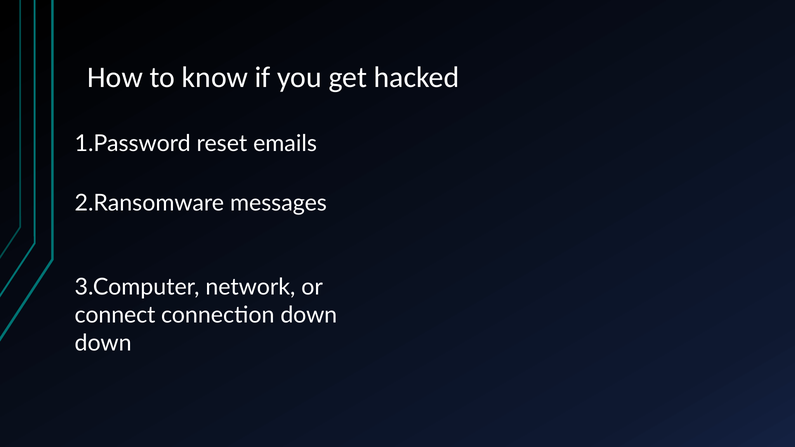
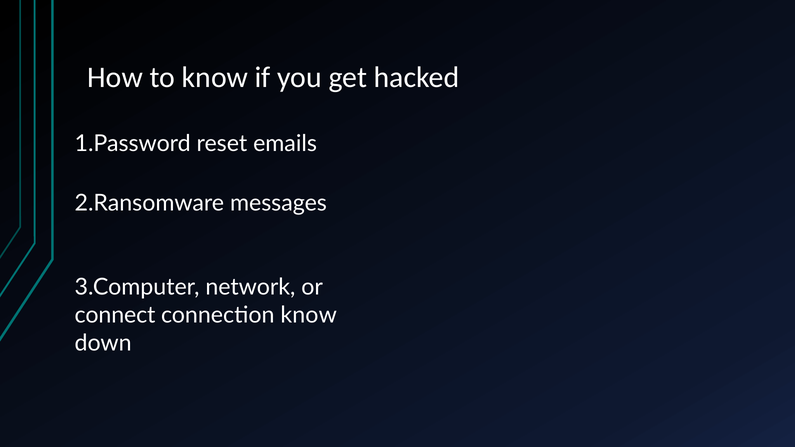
connection down: down -> know
